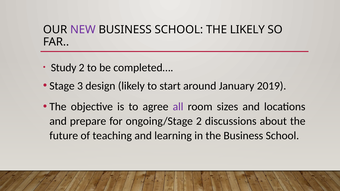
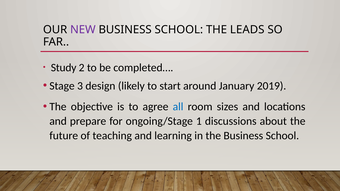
THE LIKELY: LIKELY -> LEADS
all colour: purple -> blue
ongoing/Stage 2: 2 -> 1
